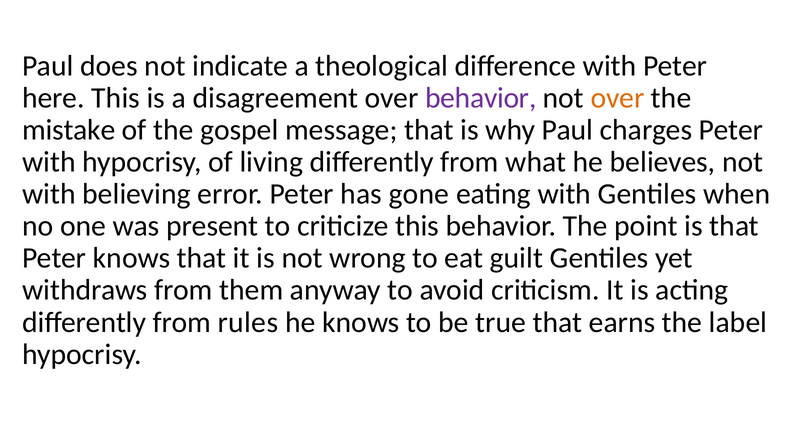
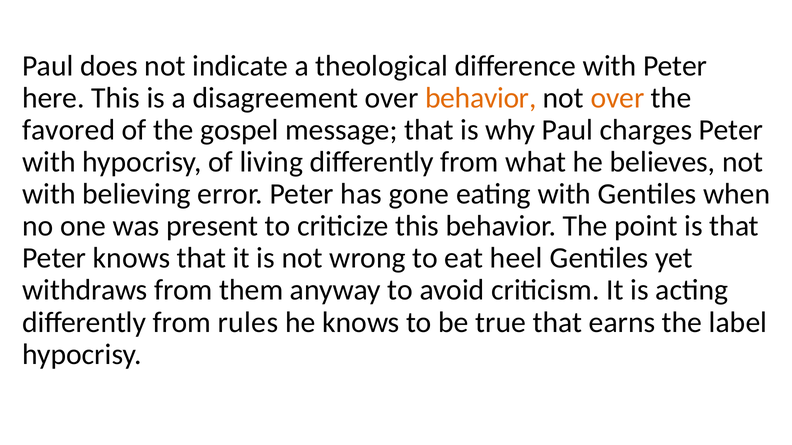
behavior at (481, 98) colour: purple -> orange
mistake: mistake -> favored
guilt: guilt -> heel
